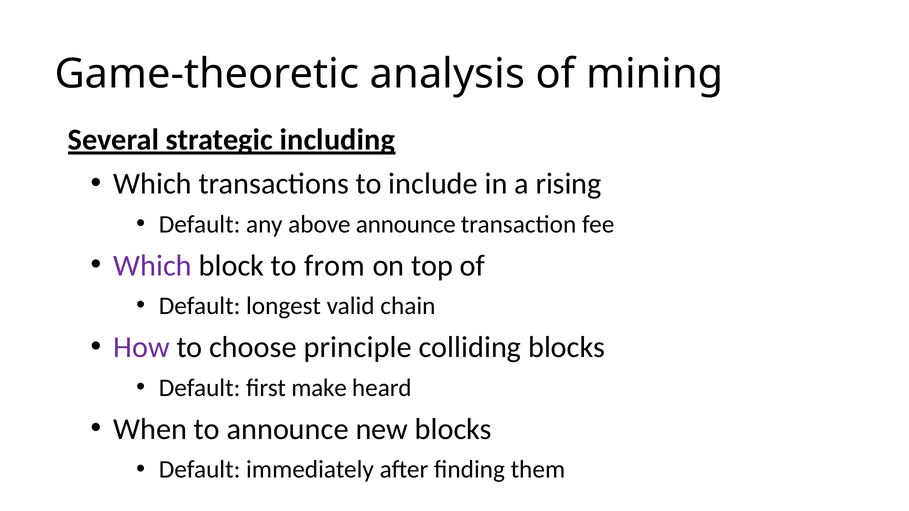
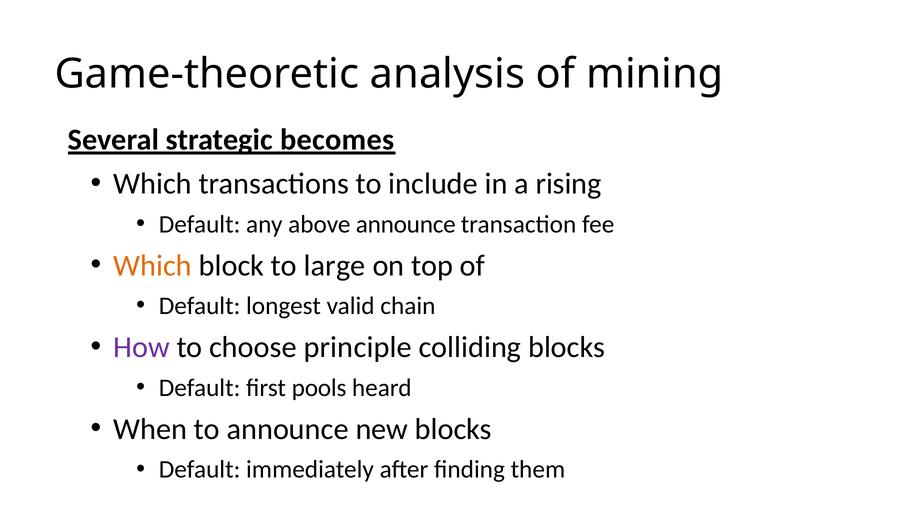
including: including -> becomes
Which at (153, 266) colour: purple -> orange
from: from -> large
make: make -> pools
